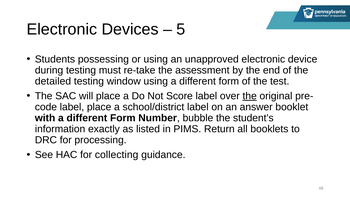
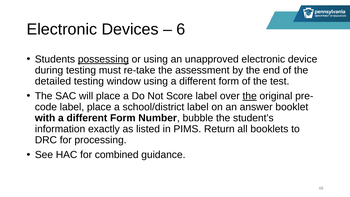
5: 5 -> 6
possessing underline: none -> present
collecting: collecting -> combined
